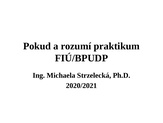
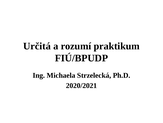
Pokud: Pokud -> Určitá
